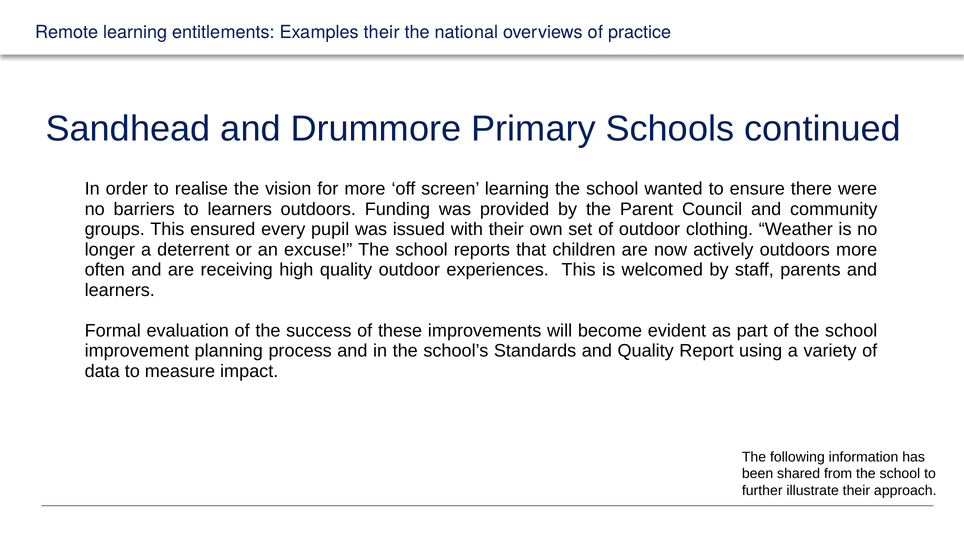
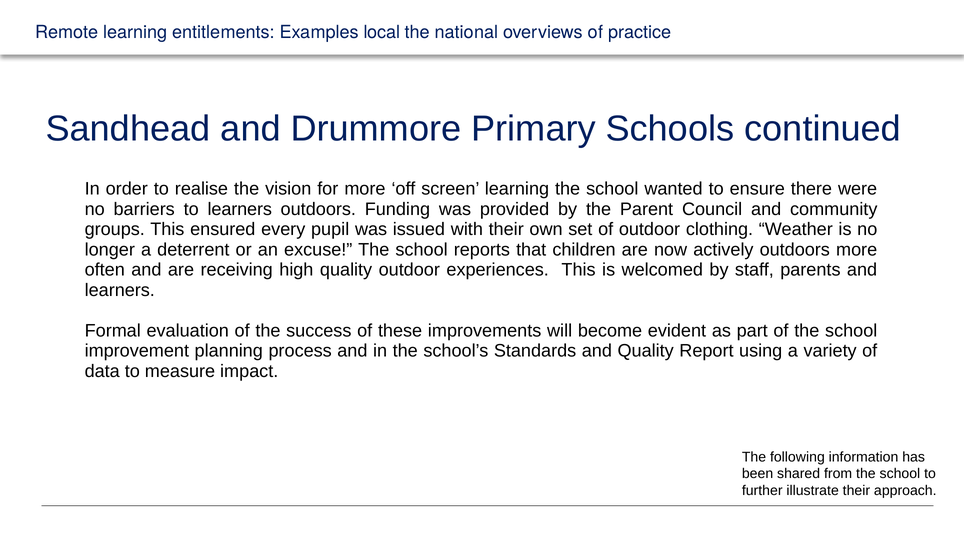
their at (382, 33): their -> local
